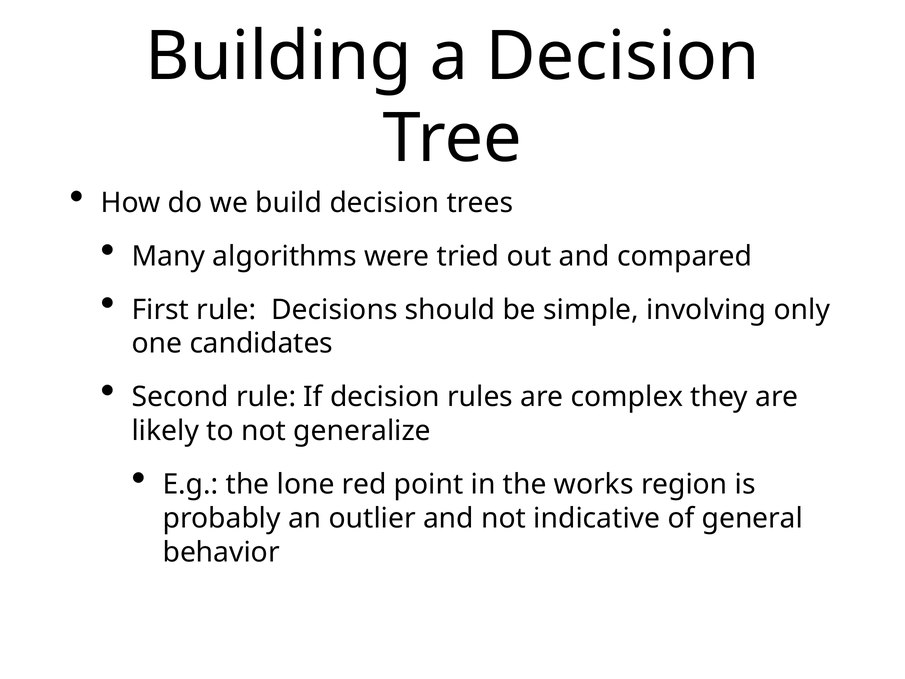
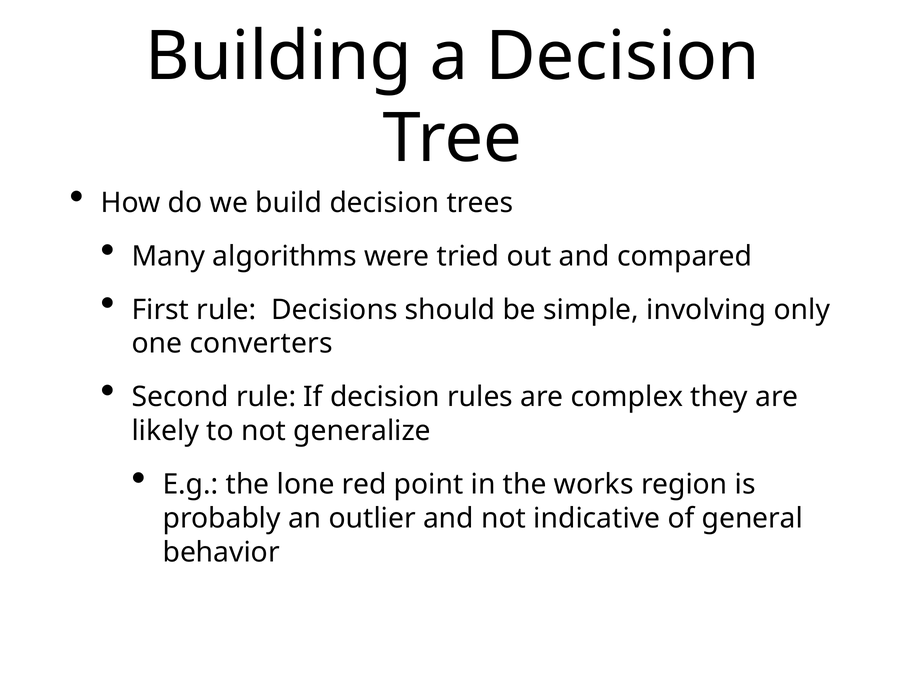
candidates: candidates -> converters
